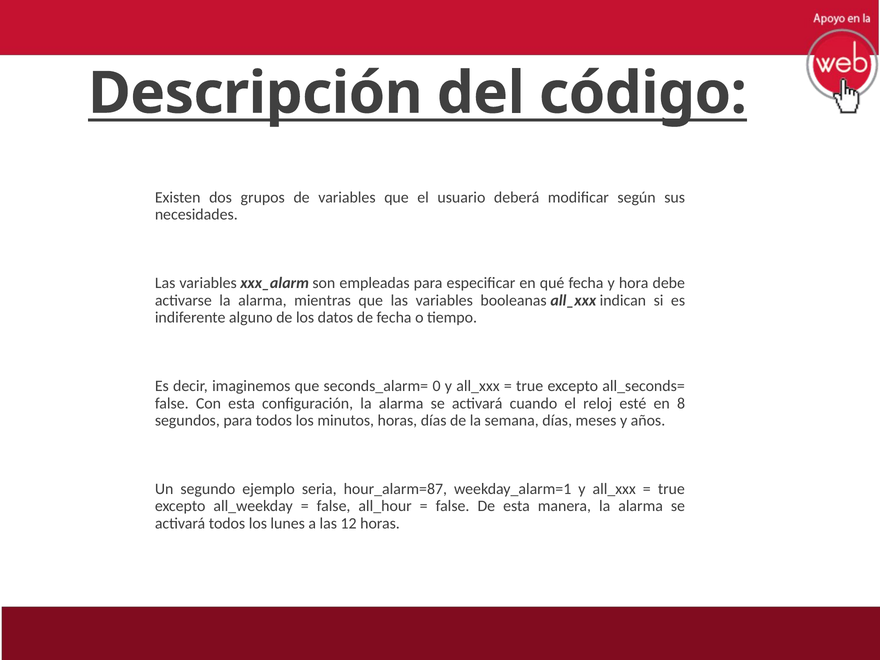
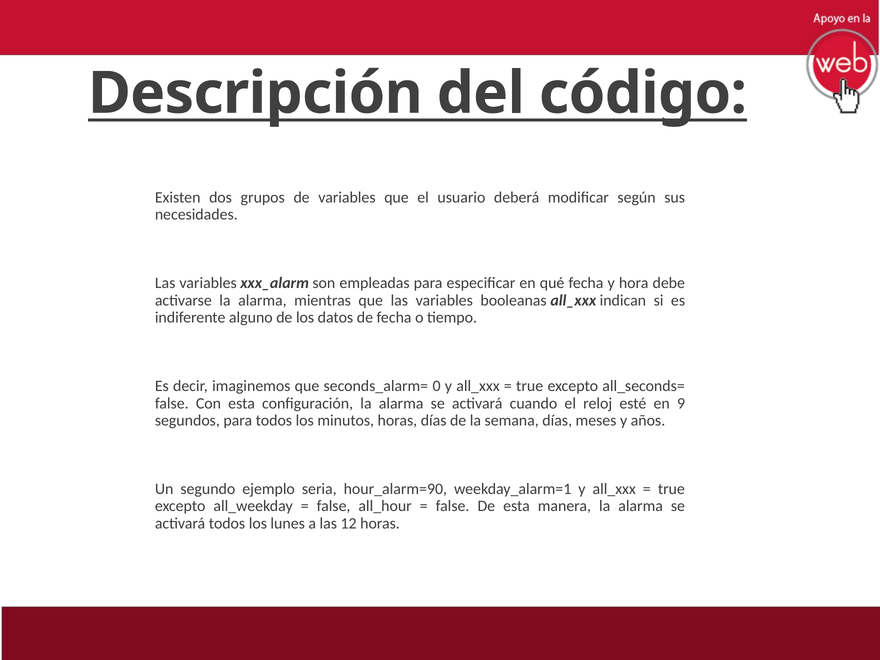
8: 8 -> 9
hour_alarm=87: hour_alarm=87 -> hour_alarm=90
